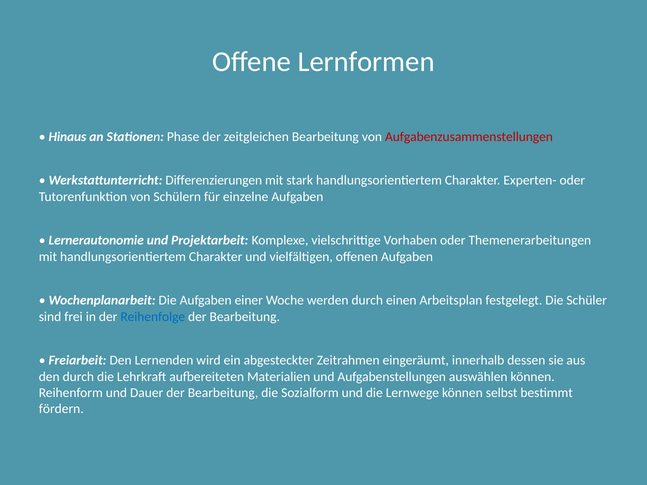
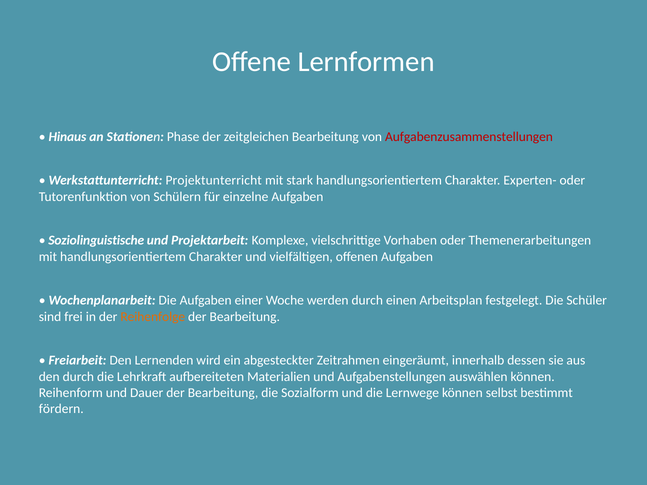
Differenzierungen: Differenzierungen -> Projektunterricht
Lernerautonomie: Lernerautonomie -> Soziolinguistische
Reihenfolge colour: blue -> orange
